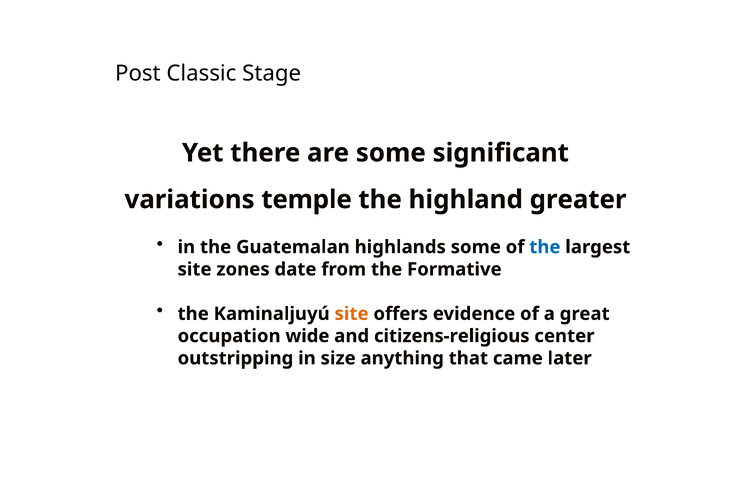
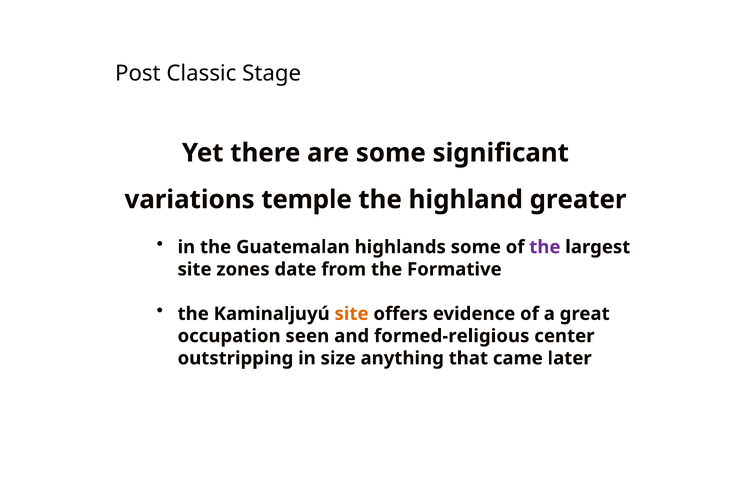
the at (545, 247) colour: blue -> purple
wide: wide -> seen
citizens-religious: citizens-religious -> formed-religious
